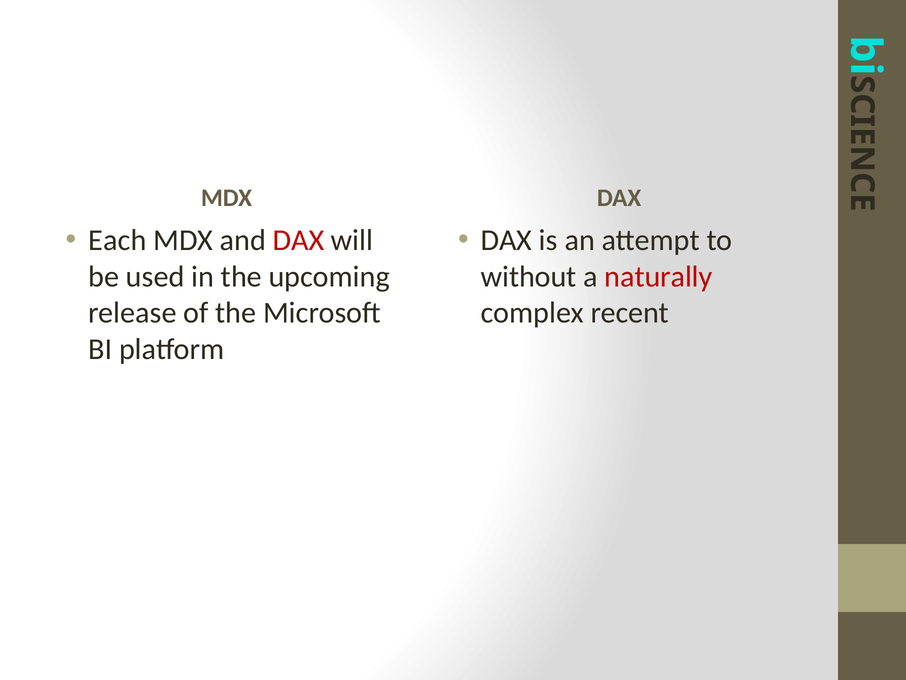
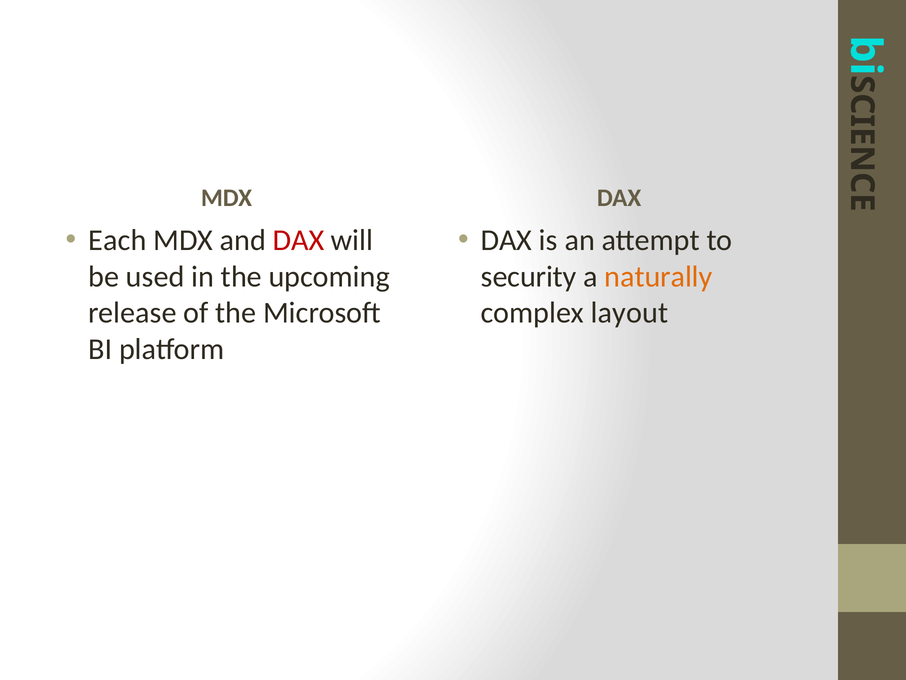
without: without -> security
naturally colour: red -> orange
recent: recent -> layout
